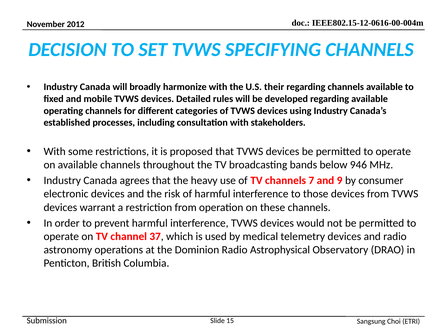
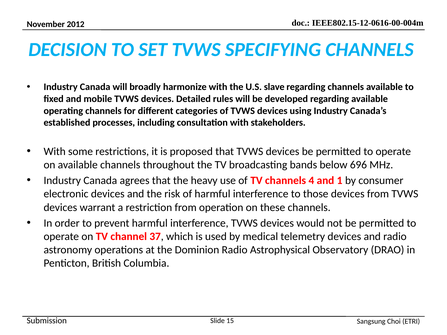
their: their -> slave
946: 946 -> 696
7: 7 -> 4
9: 9 -> 1
